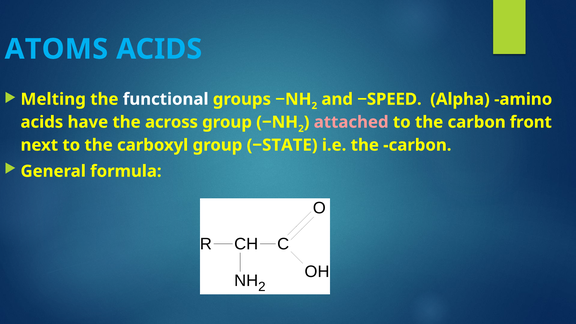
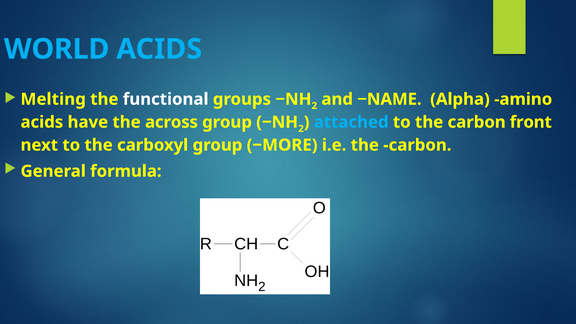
ATOMS: ATOMS -> WORLD
‒SPEED: ‒SPEED -> ‒NAME
attached colour: pink -> light blue
‒STATE: ‒STATE -> ‒MORE
